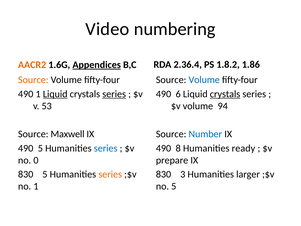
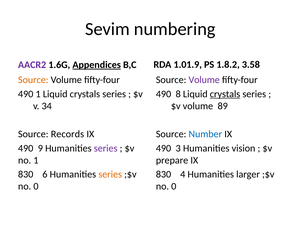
Video: Video -> Sevim
2.36.4: 2.36.4 -> 1.01.9
1.86: 1.86 -> 3.58
AACR2 colour: orange -> purple
Volume at (204, 80) colour: blue -> purple
Liquid at (55, 94) underline: present -> none
series at (114, 94) underline: present -> none
6: 6 -> 8
53: 53 -> 34
94: 94 -> 89
Maxwell: Maxwell -> Records
490 5: 5 -> 9
series at (106, 148) colour: blue -> purple
8: 8 -> 3
ready: ready -> vision
no 0: 0 -> 1
830 5: 5 -> 6
3: 3 -> 4
1 at (36, 186): 1 -> 0
5 at (174, 186): 5 -> 0
